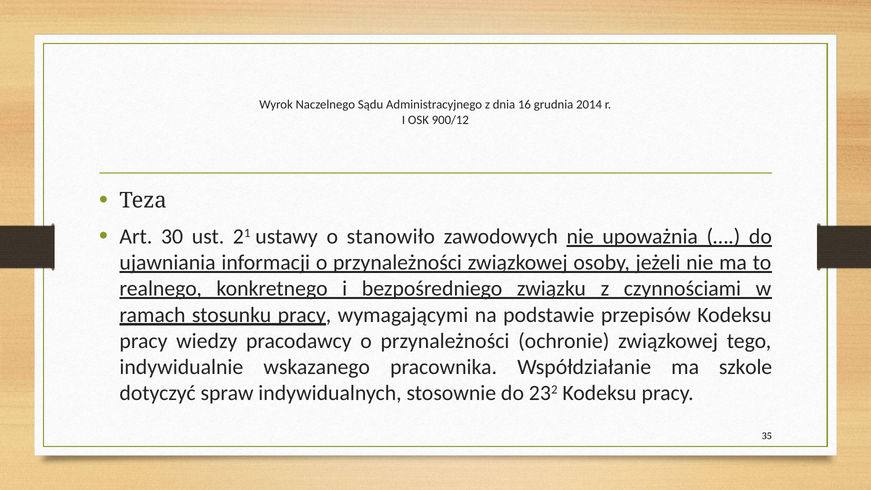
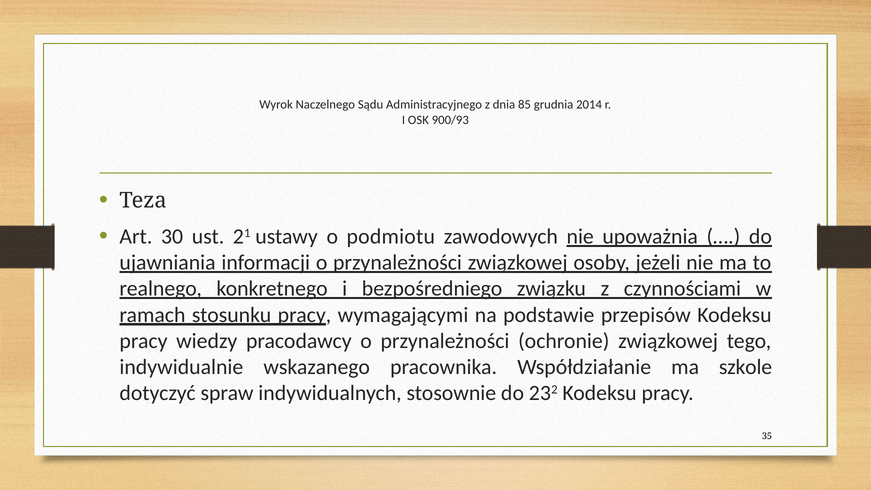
16: 16 -> 85
900/12: 900/12 -> 900/93
stanowiło: stanowiło -> podmiotu
